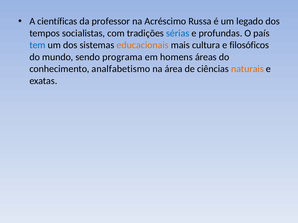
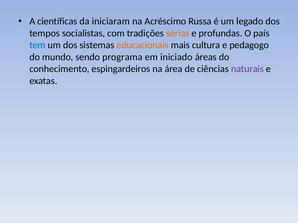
professor: professor -> iniciaram
sérias colour: blue -> orange
filosóficos: filosóficos -> pedagogo
homens: homens -> iniciado
analfabetismo: analfabetismo -> espingardeiros
naturais colour: orange -> purple
